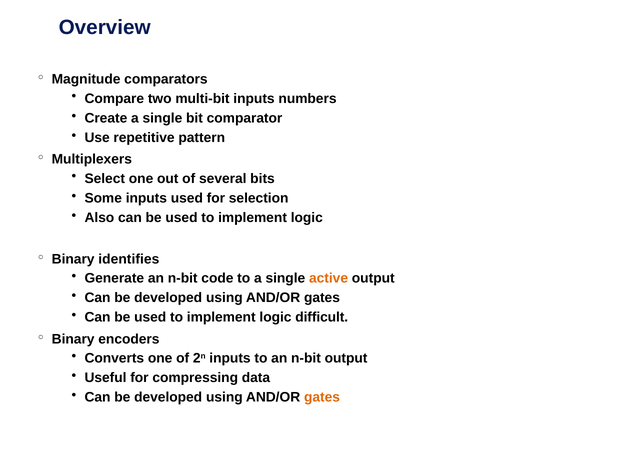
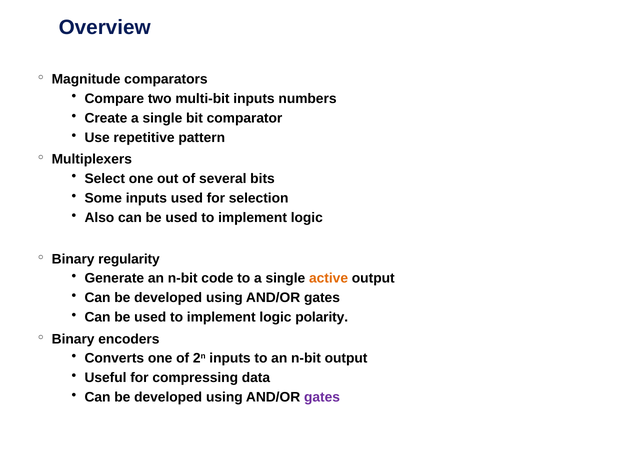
identifies: identifies -> regularity
difficult: difficult -> polarity
gates at (322, 398) colour: orange -> purple
